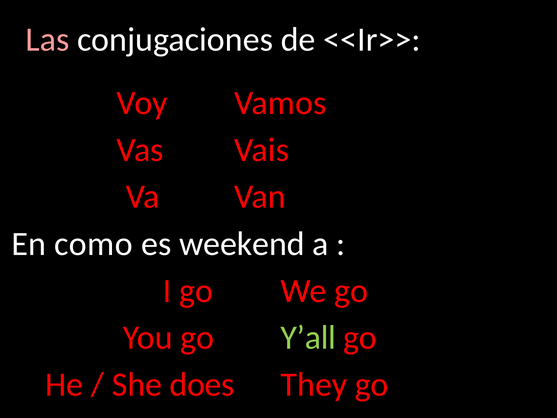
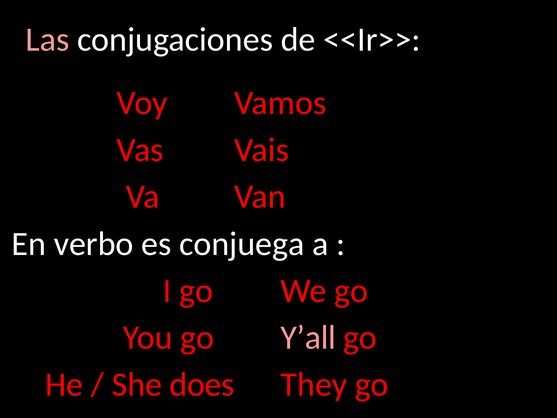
como: como -> verbo
weekend: weekend -> conjuega
Y’all colour: light green -> pink
